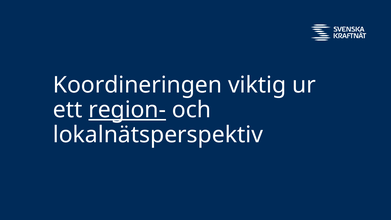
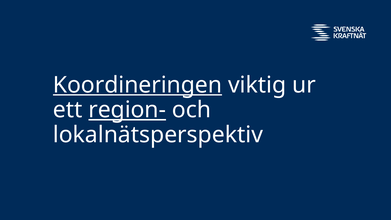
Koordineringen underline: none -> present
